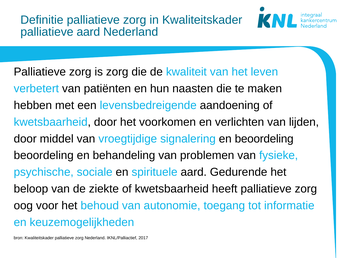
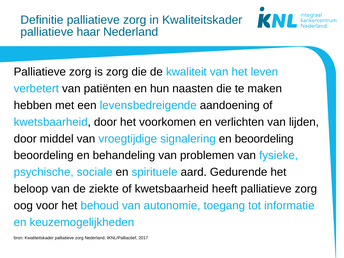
palliatieve aard: aard -> haar
